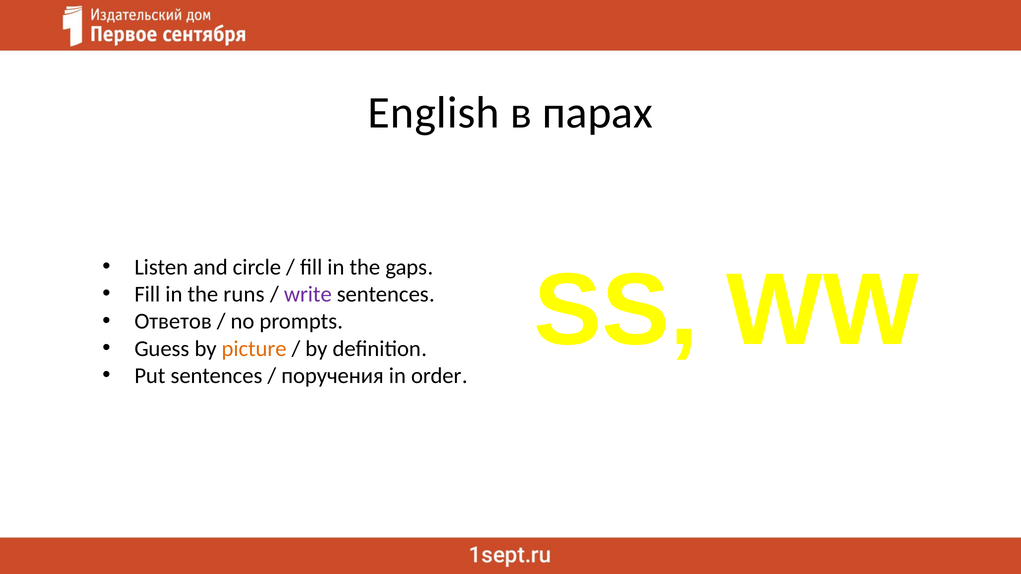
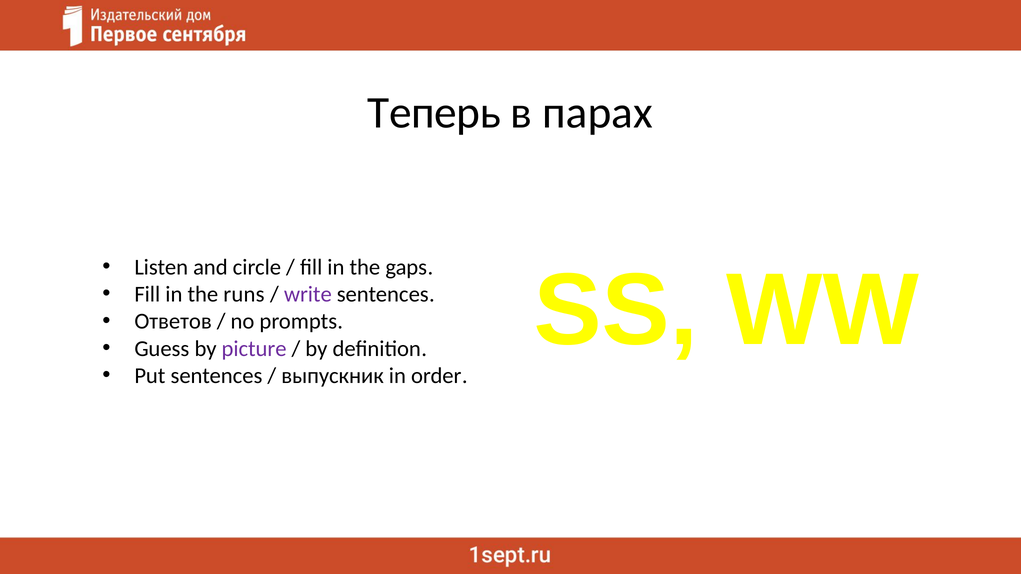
English: English -> Теперь
picture colour: orange -> purple
поручения: поручения -> выпускник
